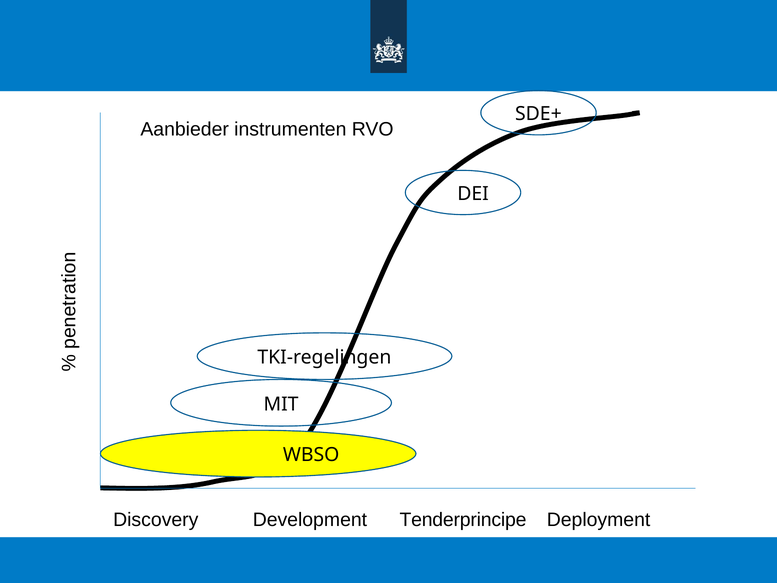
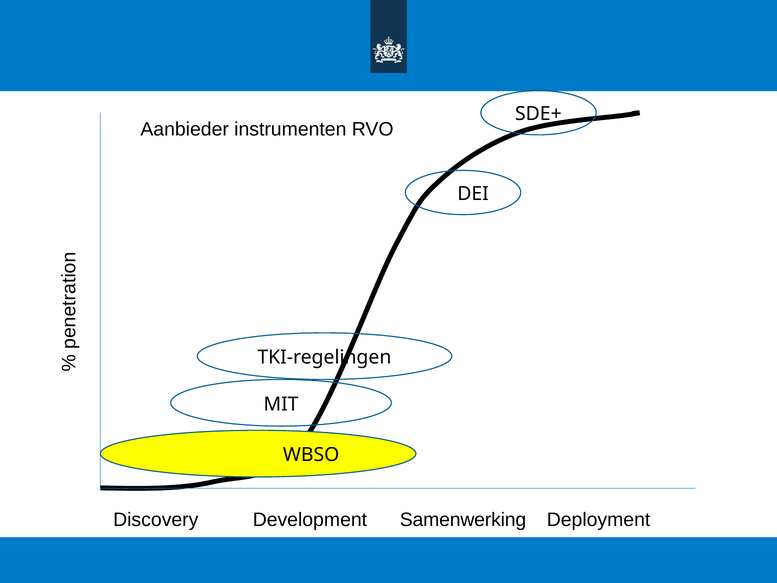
Tenderprincipe: Tenderprincipe -> Samenwerking
